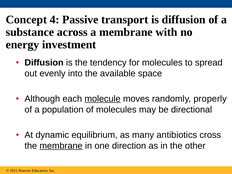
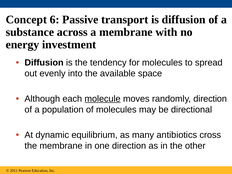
4: 4 -> 6
randomly properly: properly -> direction
membrane at (61, 146) underline: present -> none
